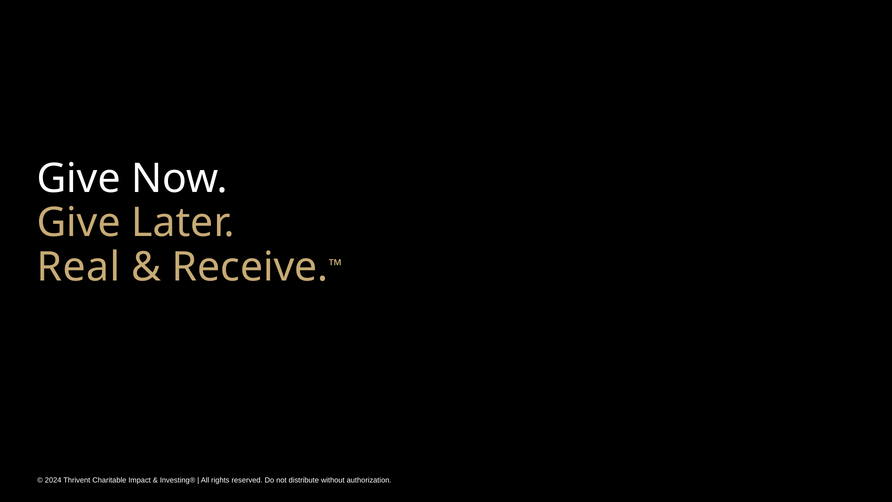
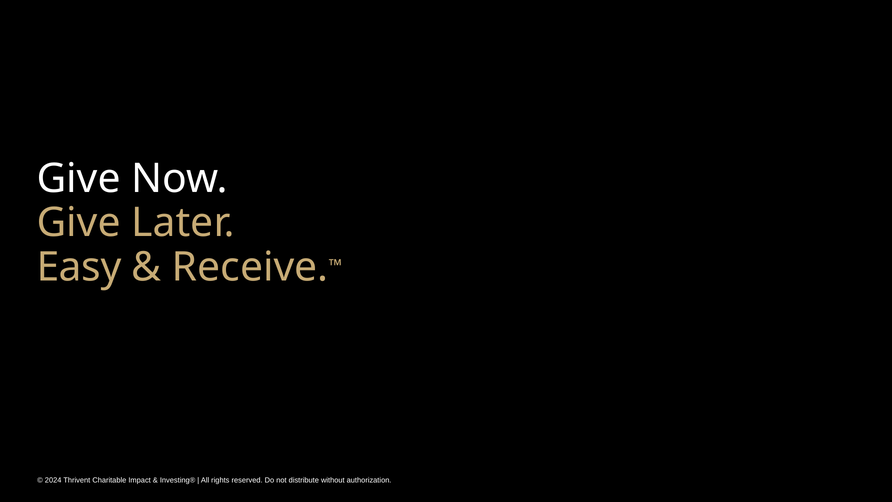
Real: Real -> Easy
